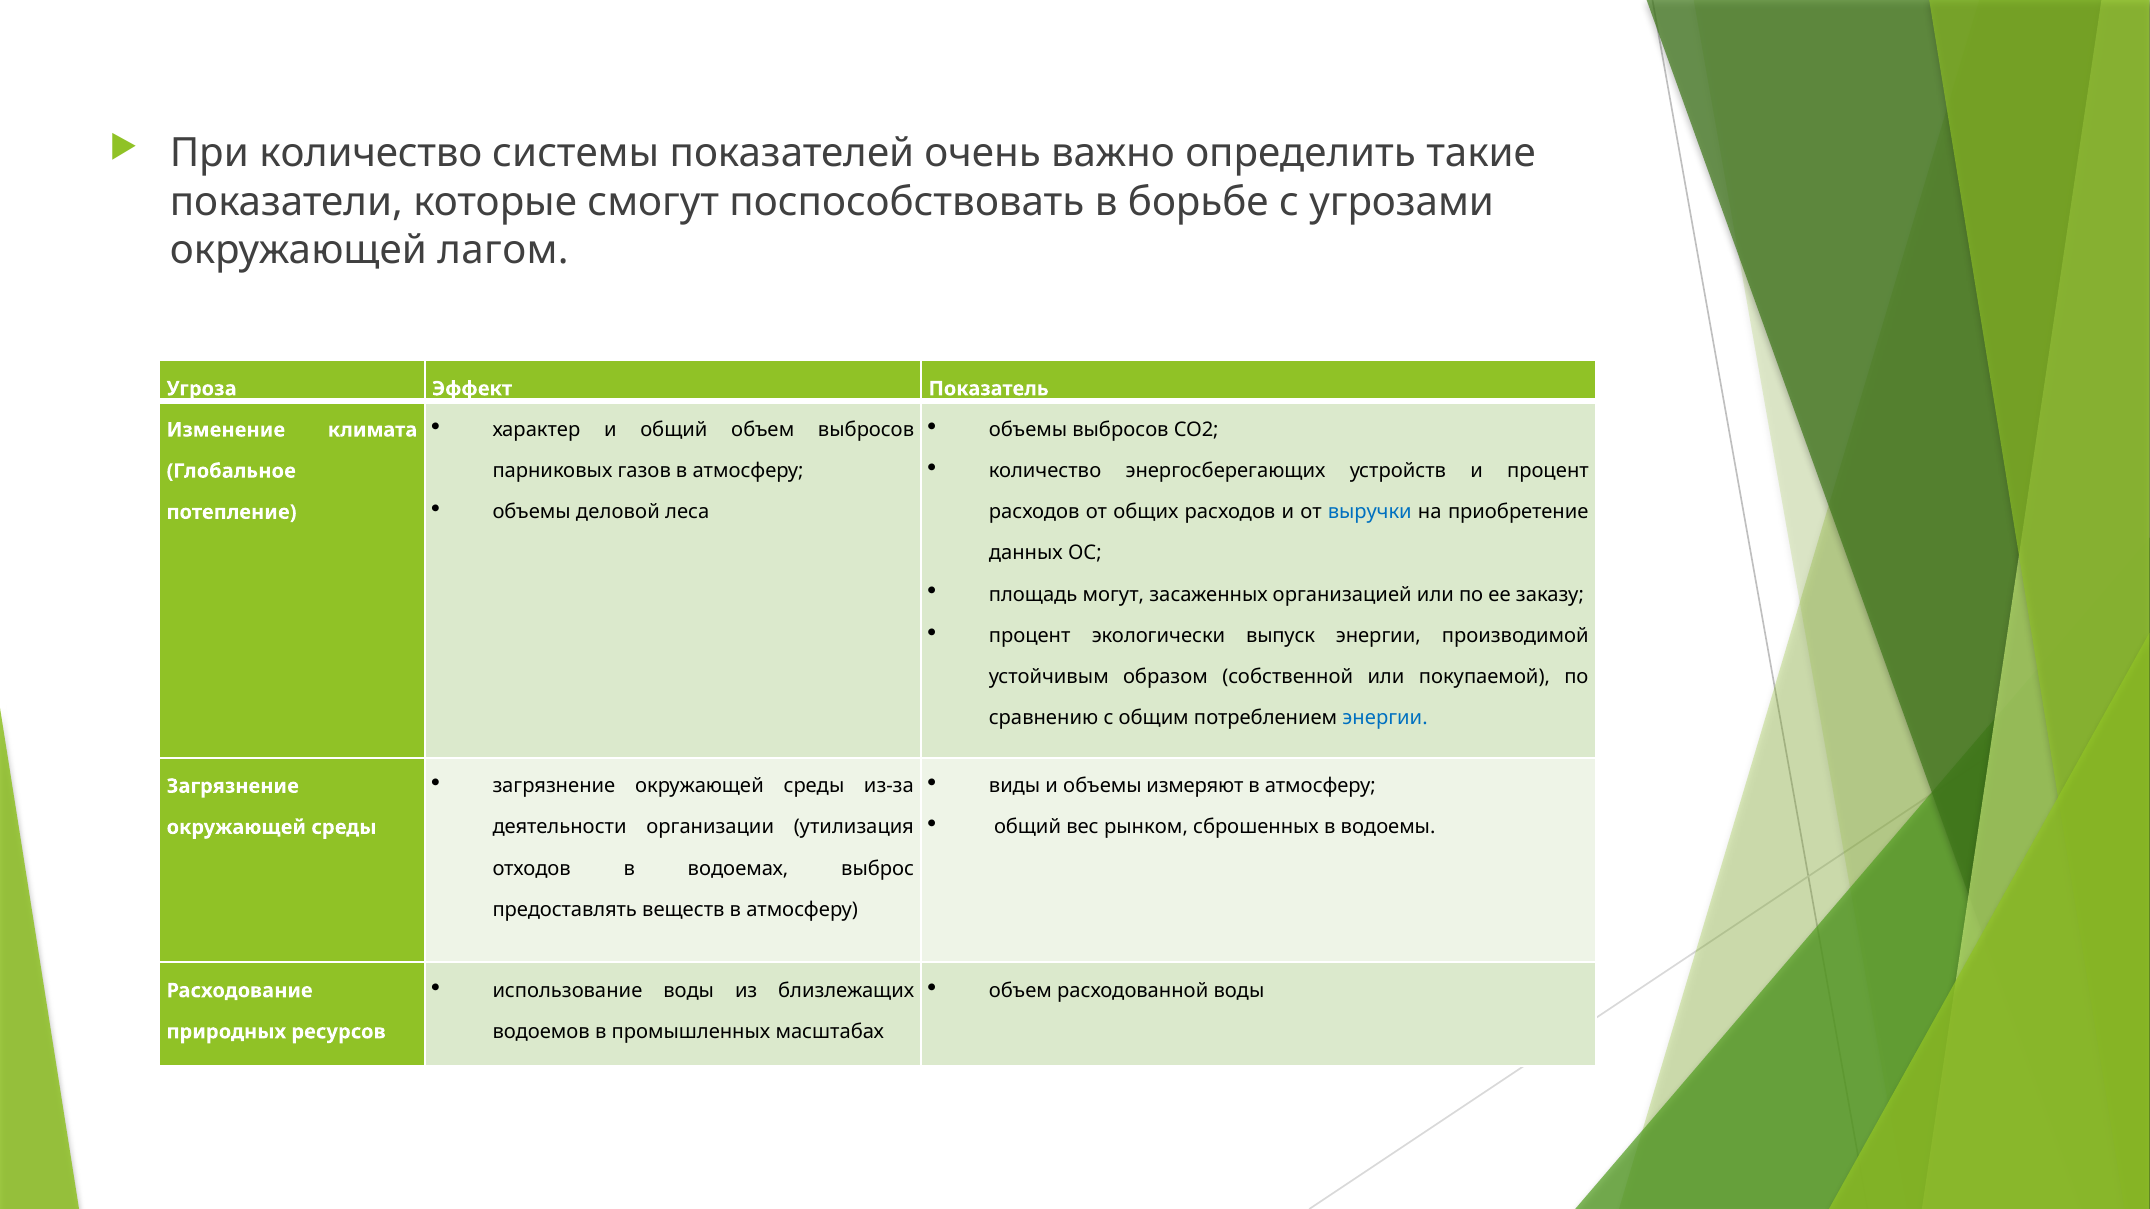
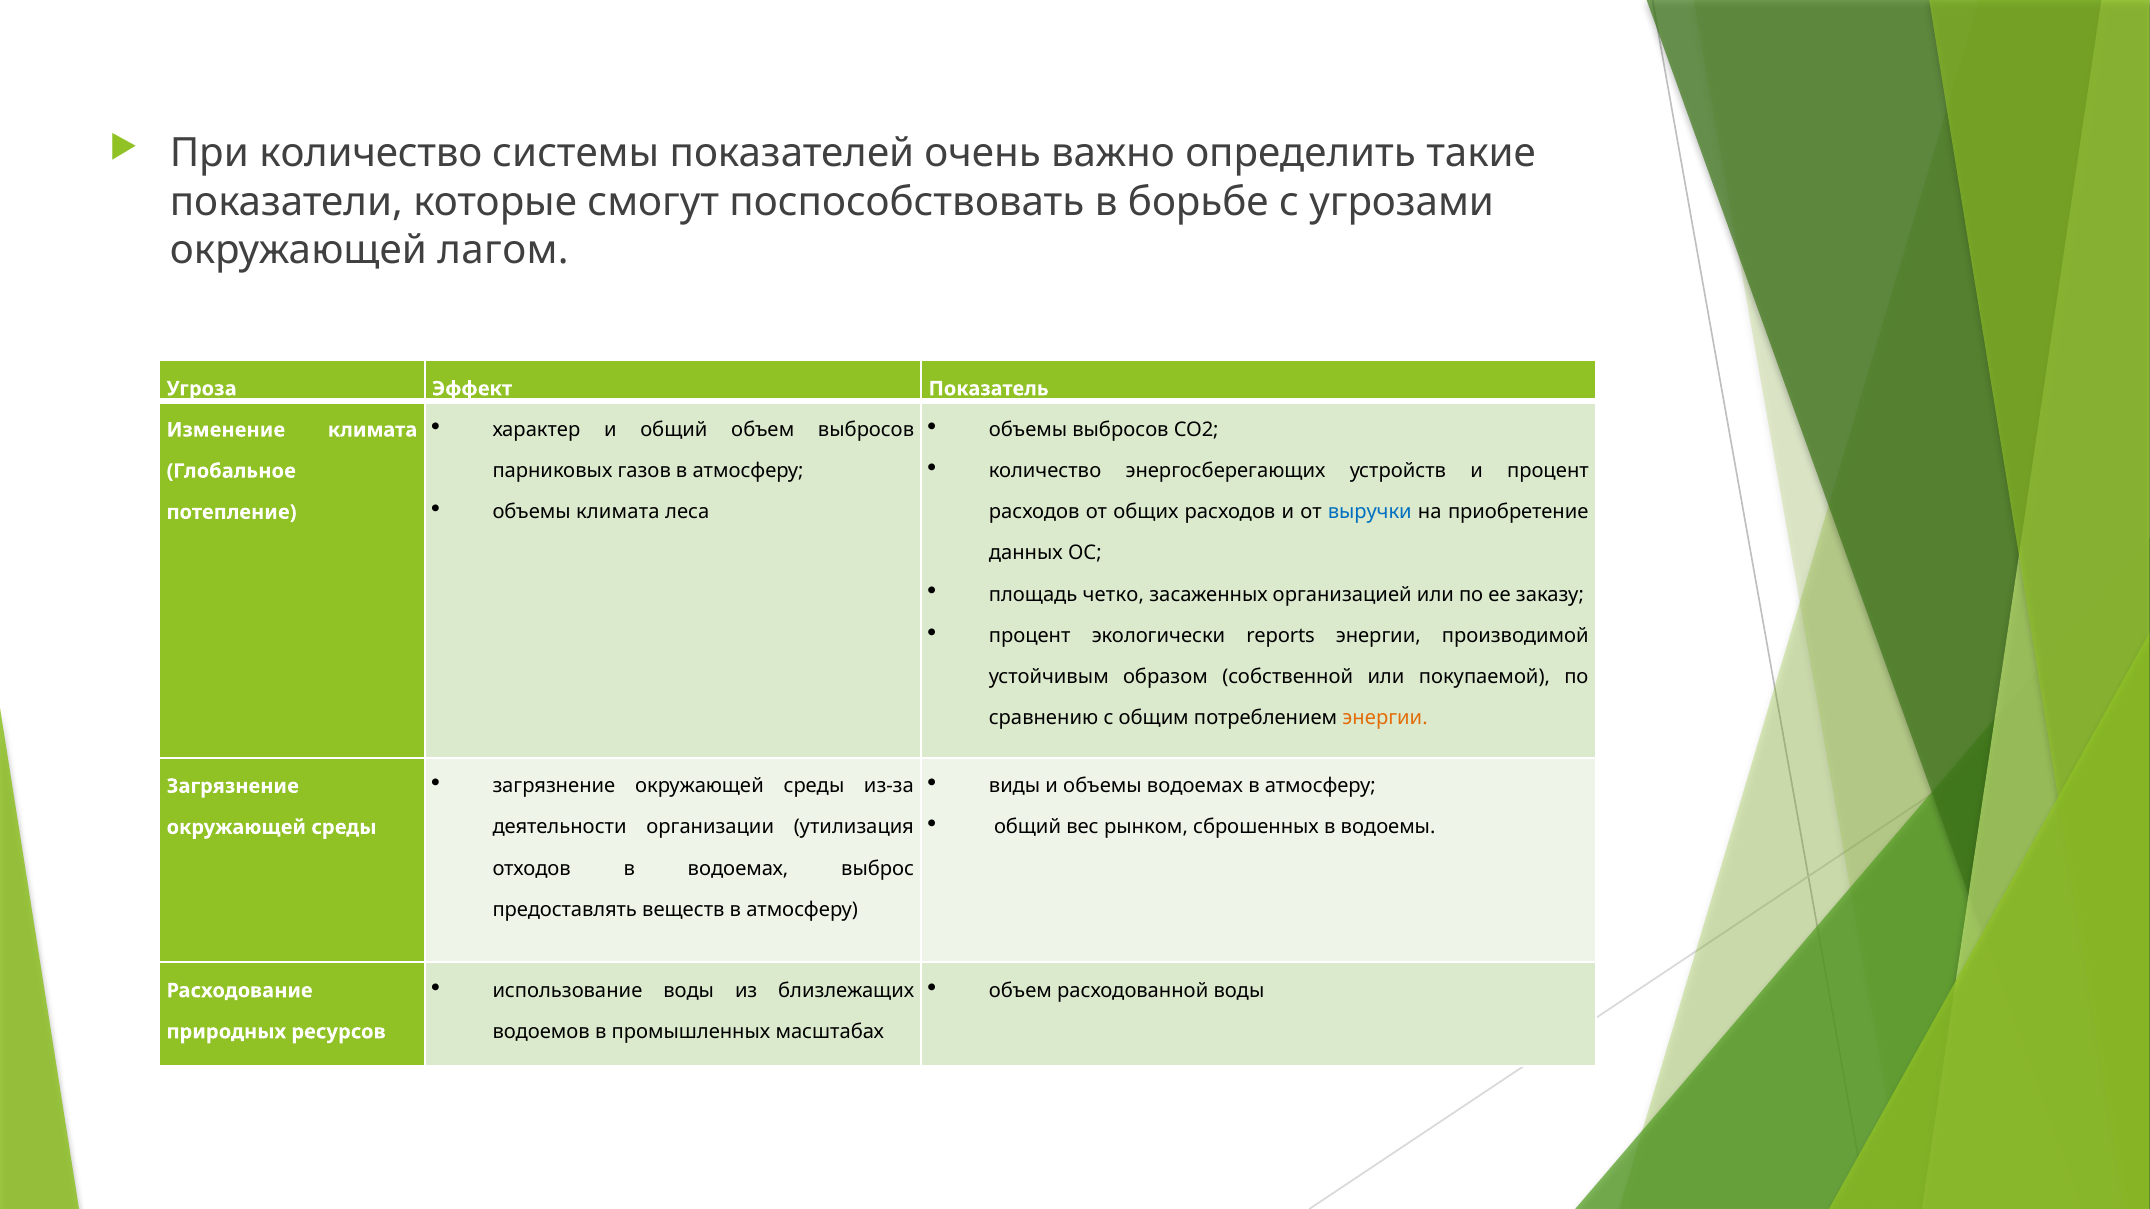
объемы деловой: деловой -> климата
могут: могут -> четко
выпуск: выпуск -> reports
энергии at (1385, 718) colour: blue -> orange
объемы измеряют: измеряют -> водоемах
